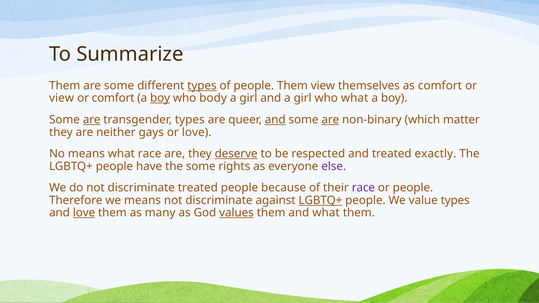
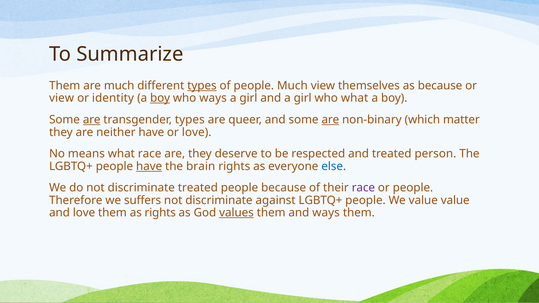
are some: some -> much
people Them: Them -> Much
as comfort: comfort -> because
or comfort: comfort -> identity
who body: body -> ways
and at (275, 120) underline: present -> none
neither gays: gays -> have
deserve underline: present -> none
exactly: exactly -> person
have at (149, 166) underline: none -> present
the some: some -> brain
else colour: purple -> blue
we means: means -> suffers
LGBTQ+ at (320, 200) underline: present -> none
value types: types -> value
love at (84, 213) underline: present -> none
as many: many -> rights
and what: what -> ways
